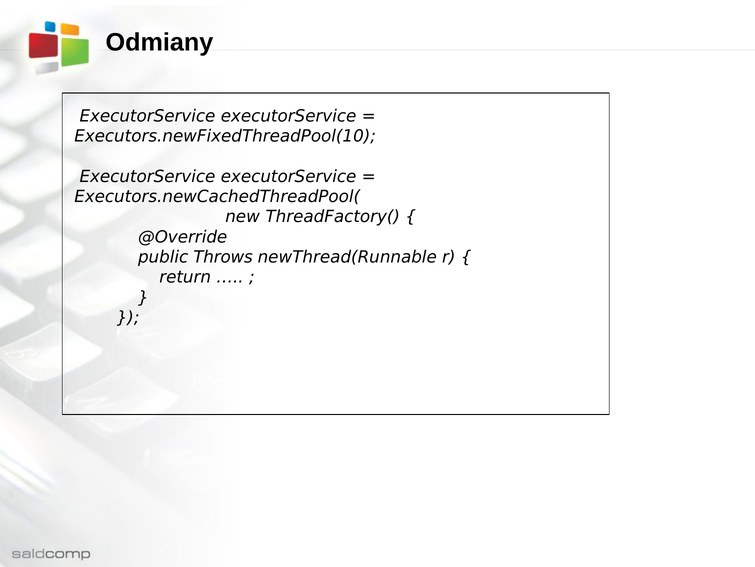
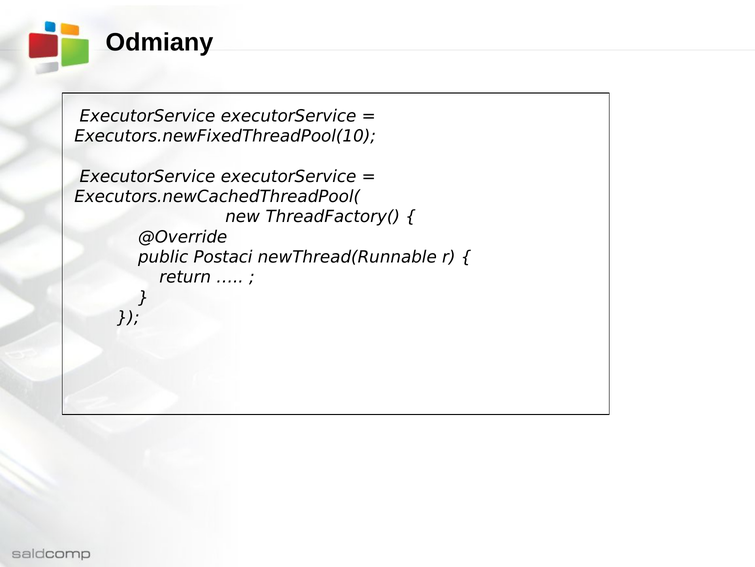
Throws: Throws -> Postaci
